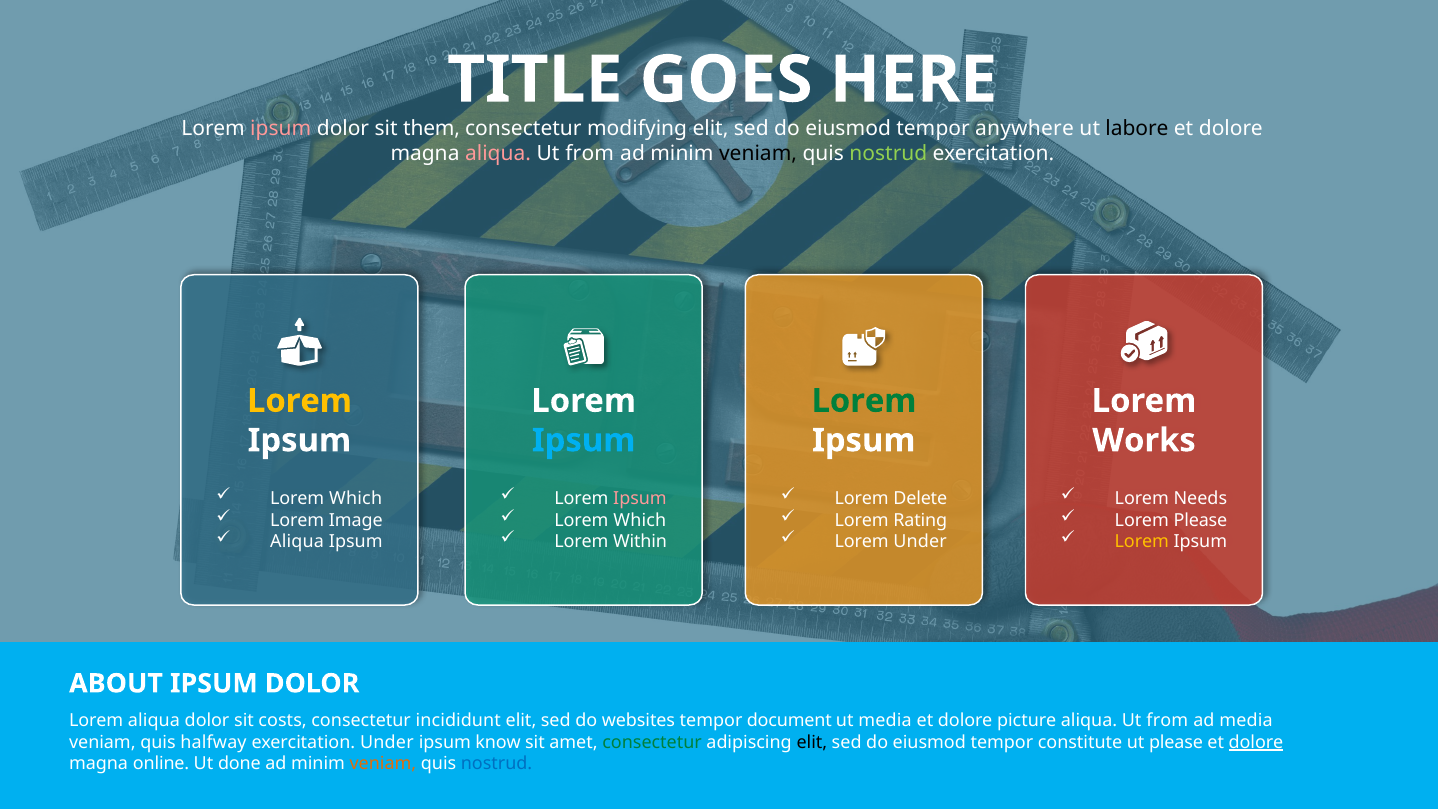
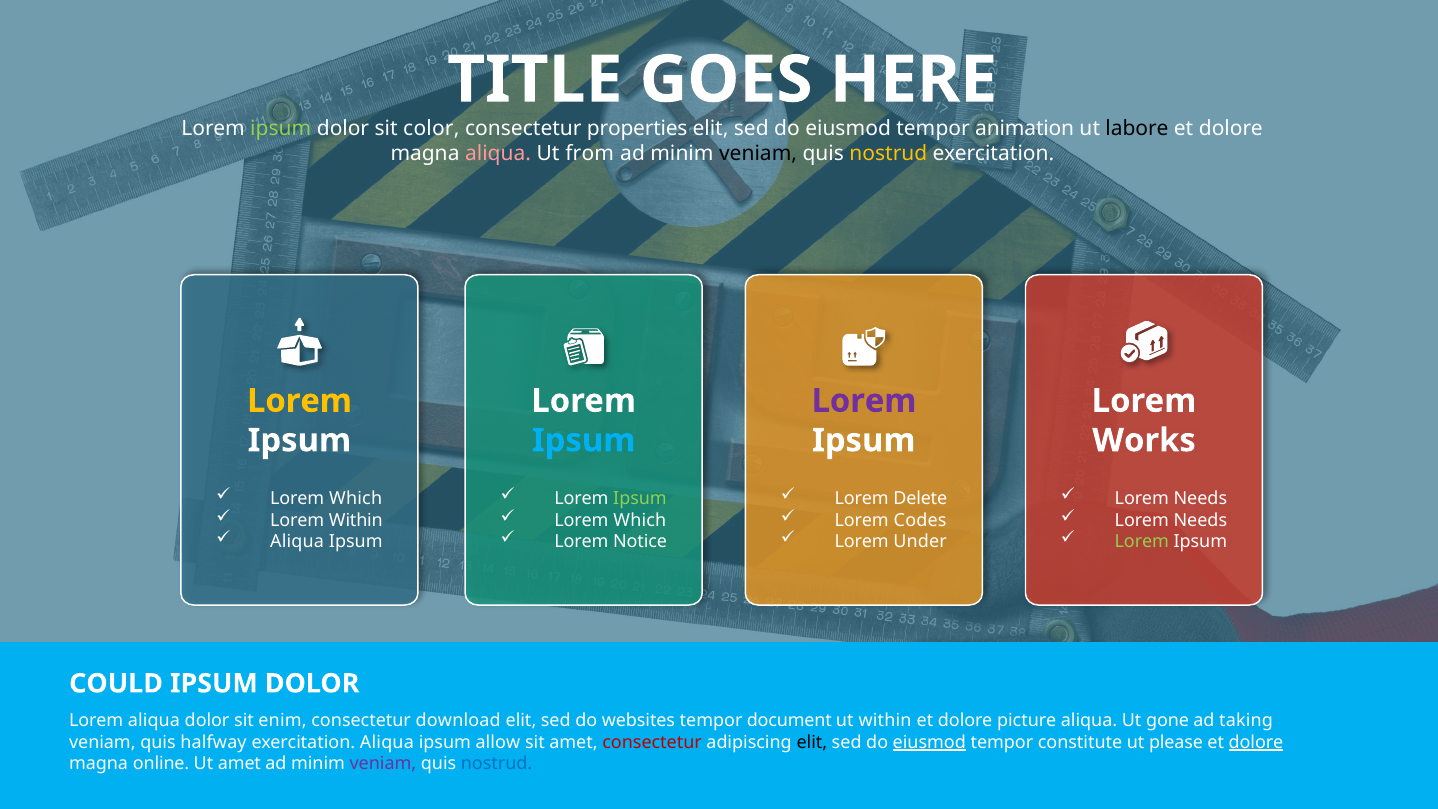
ipsum at (281, 129) colour: pink -> light green
them: them -> color
modifying: modifying -> properties
anywhere: anywhere -> animation
nostrud at (888, 154) colour: light green -> yellow
Lorem at (864, 401) colour: green -> purple
Ipsum at (640, 499) colour: pink -> light green
Lorem Image: Image -> Within
Rating: Rating -> Codes
Please at (1200, 520): Please -> Needs
Within: Within -> Notice
Lorem at (1142, 542) colour: yellow -> light green
ABOUT: ABOUT -> COULD
costs: costs -> enim
incididunt: incididunt -> download
ut media: media -> within
from at (1167, 721): from -> gone
ad media: media -> taking
exercitation Under: Under -> Aliqua
know: know -> allow
consectetur at (652, 742) colour: green -> red
eiusmod at (929, 742) underline: none -> present
Ut done: done -> amet
veniam at (383, 764) colour: orange -> purple
